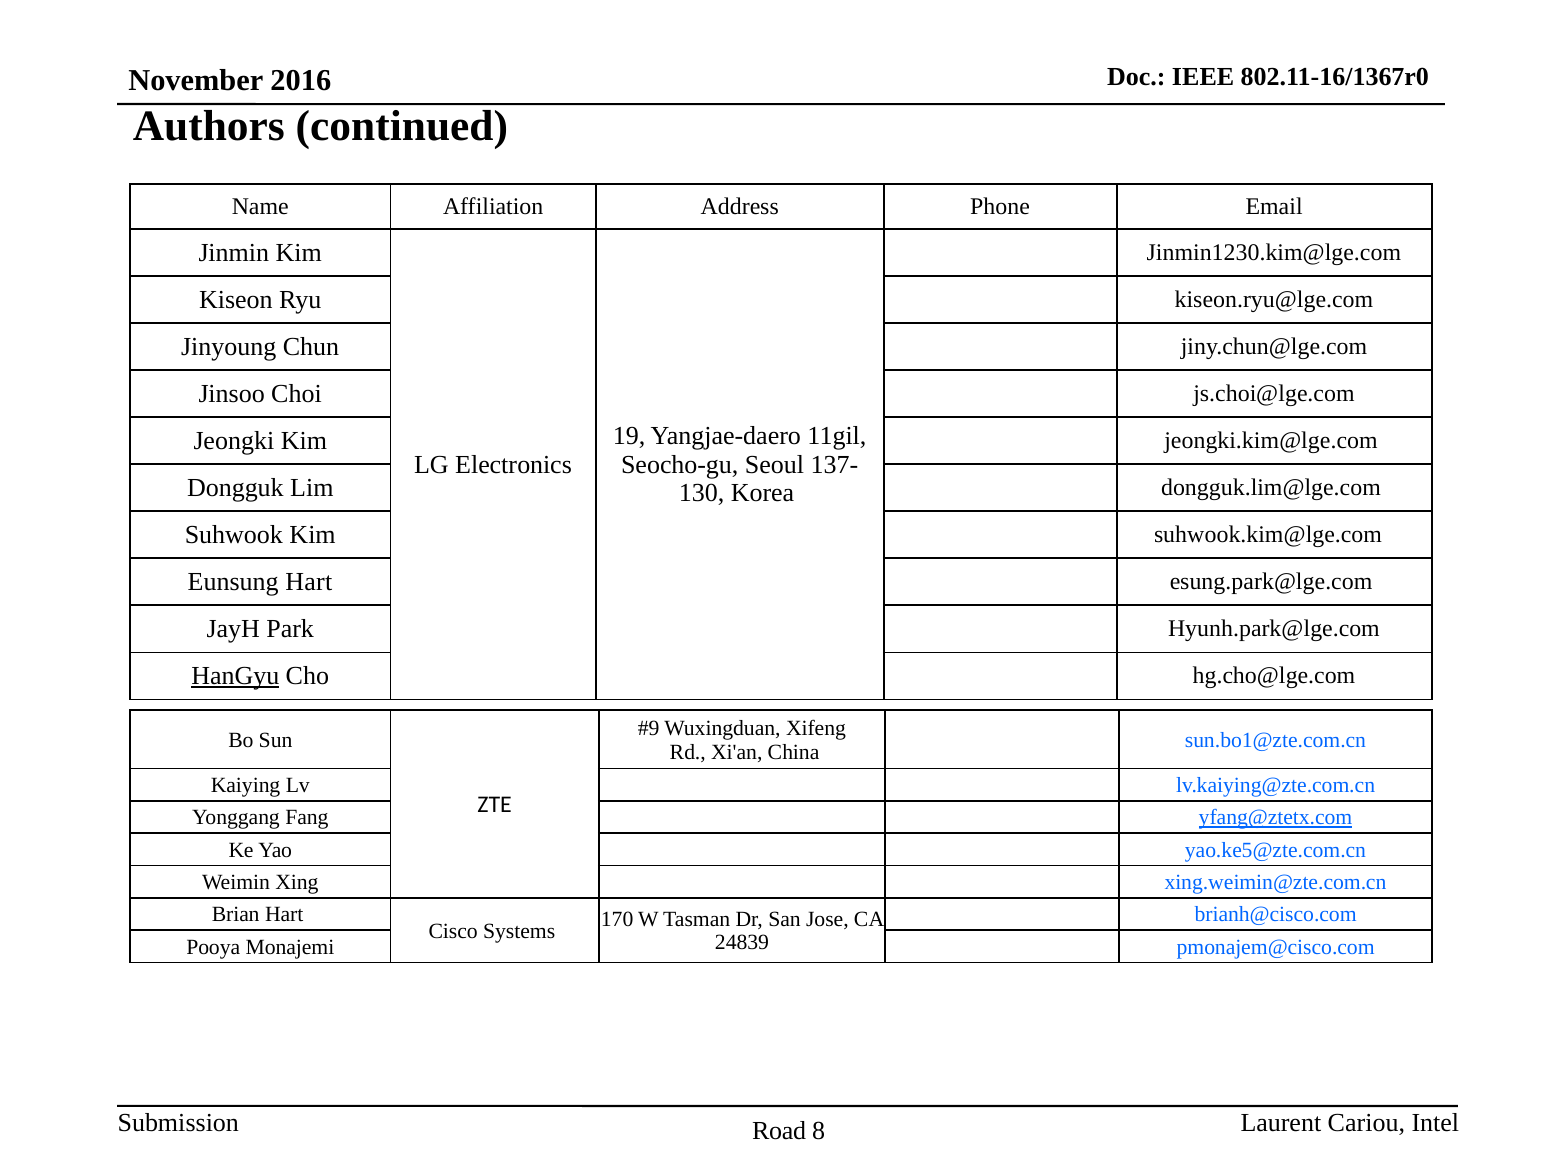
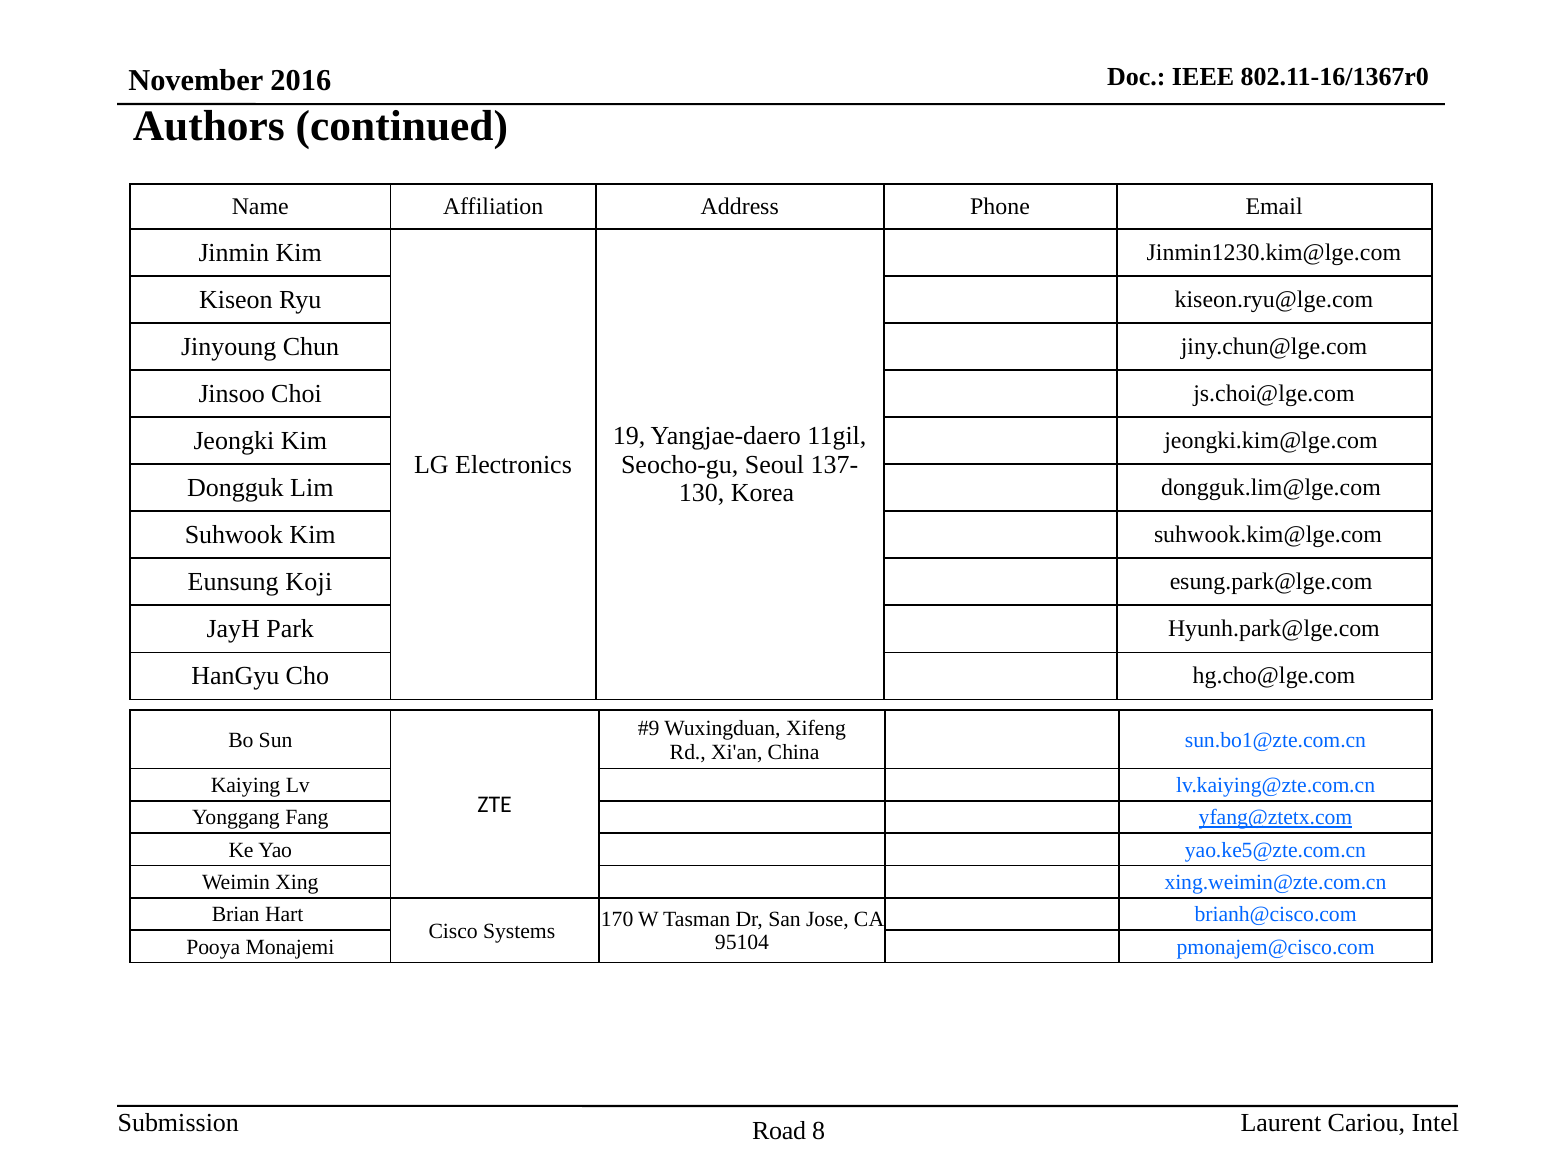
Eunsung Hart: Hart -> Koji
HanGyu underline: present -> none
24839: 24839 -> 95104
